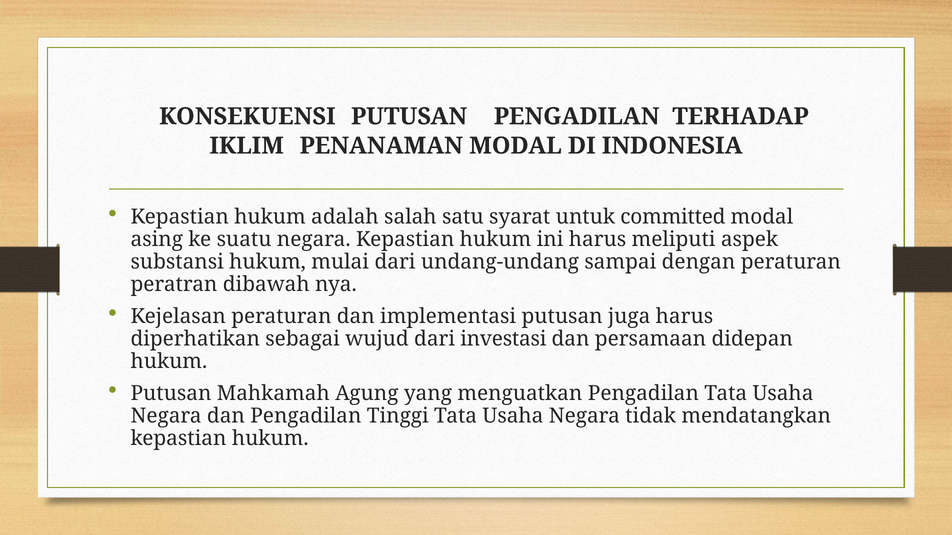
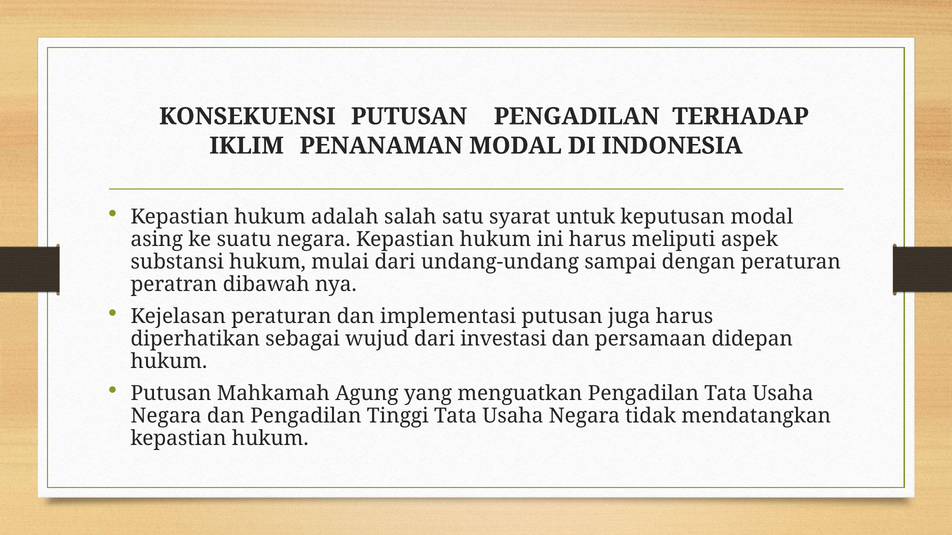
committed: committed -> keputusan
